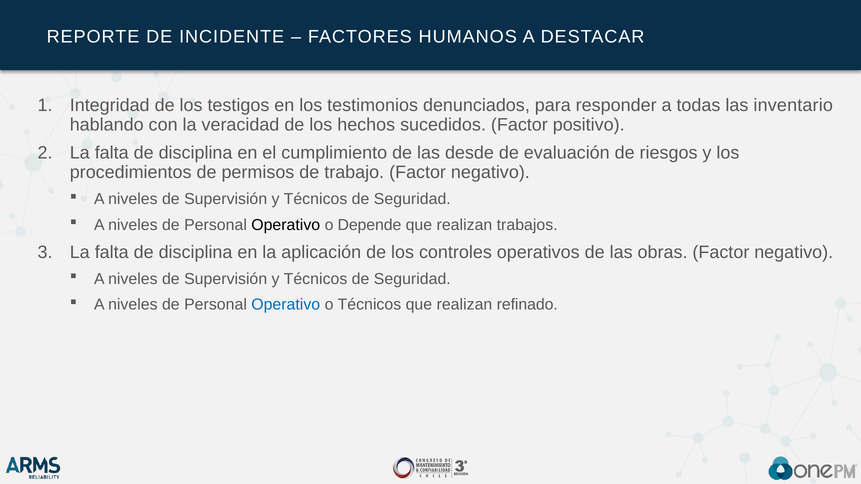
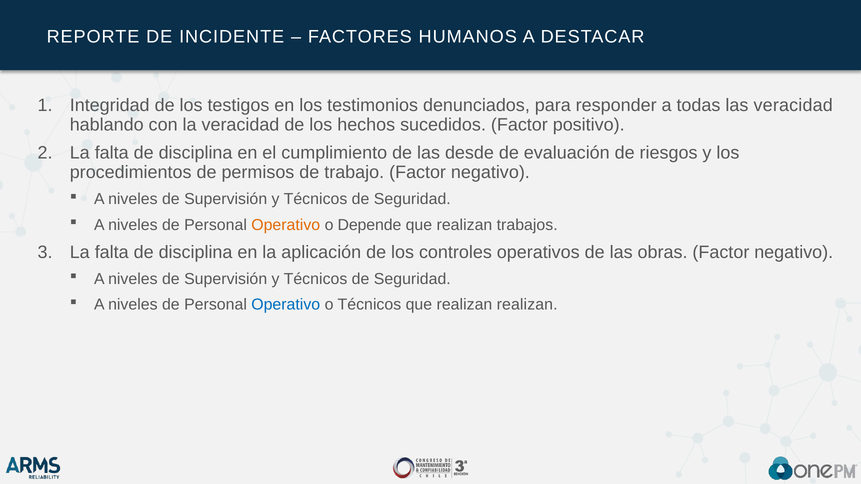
las inventario: inventario -> veracidad
Operativo at (286, 225) colour: black -> orange
realizan refinado: refinado -> realizan
